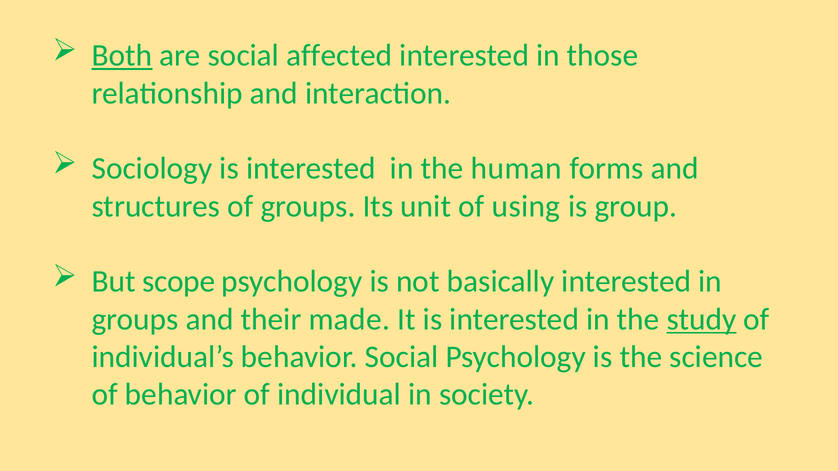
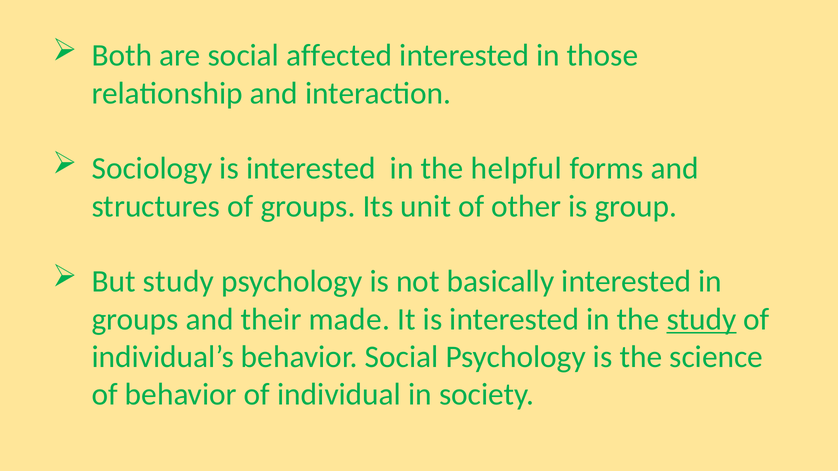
Both underline: present -> none
human: human -> helpful
using: using -> other
But scope: scope -> study
